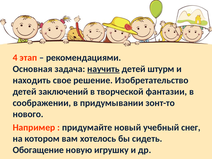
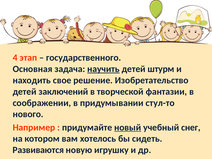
рекомендациями: рекомендациями -> государственного
зонт-то: зонт-то -> стул-то
новый underline: none -> present
Обогащение: Обогащение -> Развиваются
